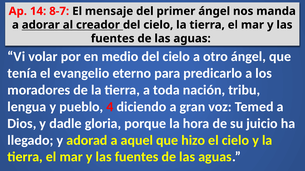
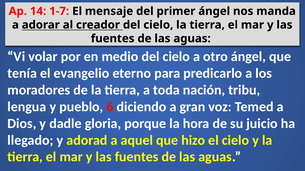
8-7: 8-7 -> 1-7
4: 4 -> 6
